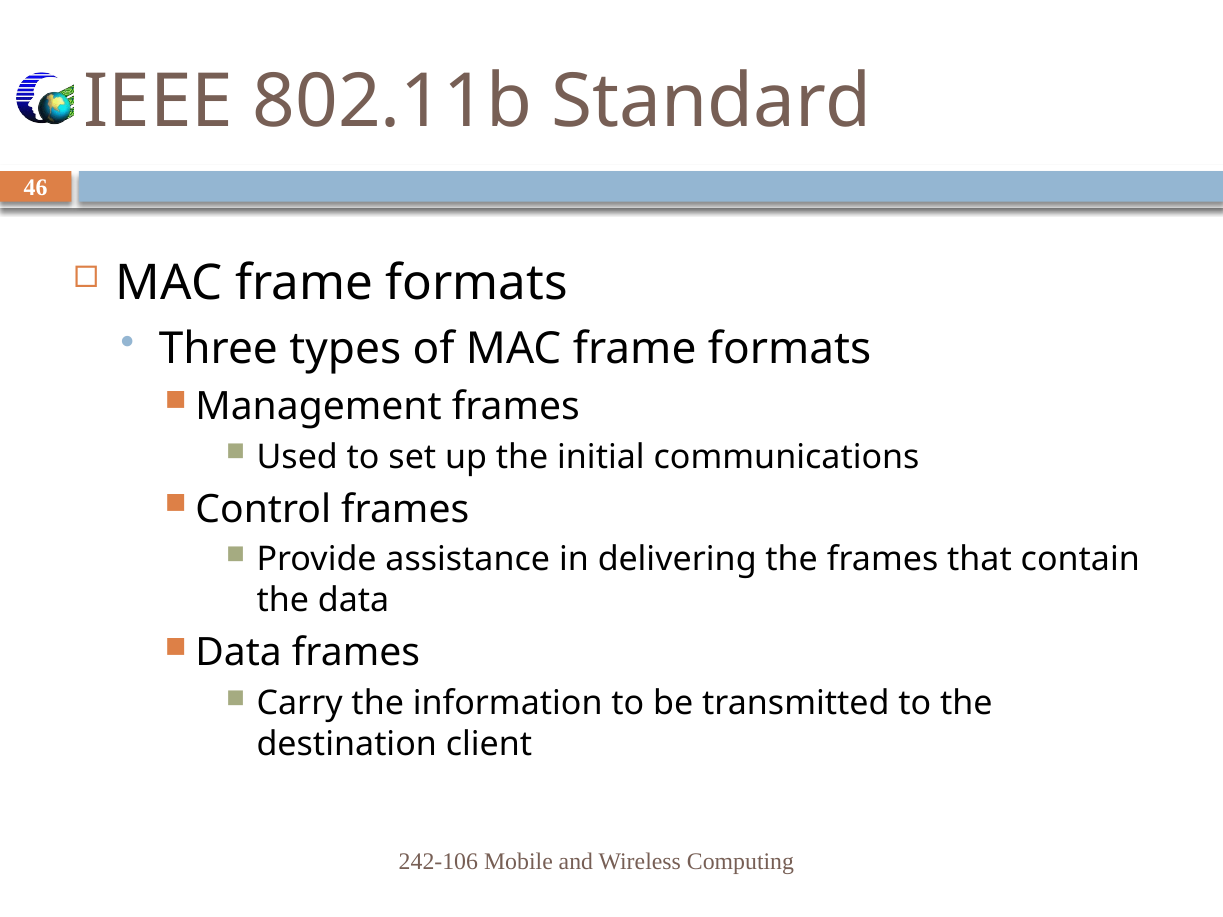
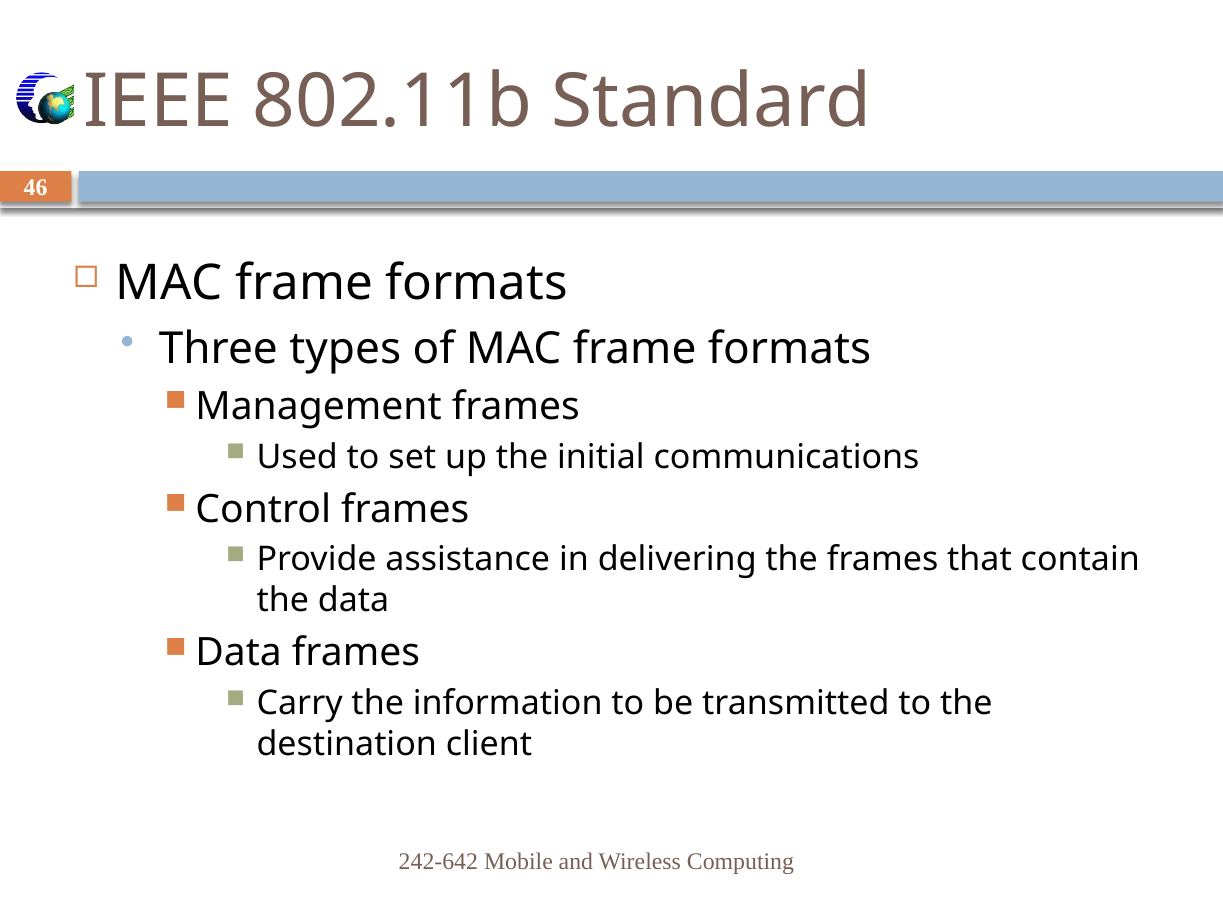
242-106: 242-106 -> 242-642
